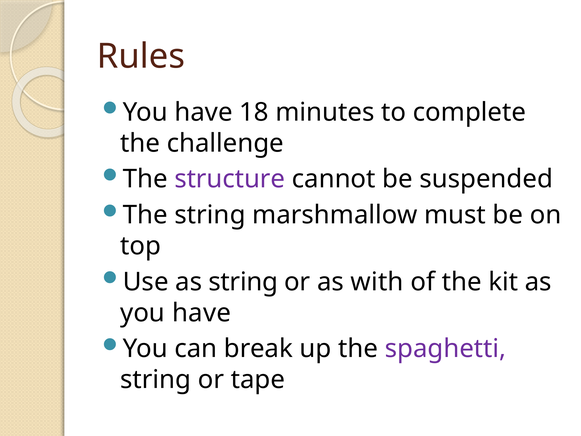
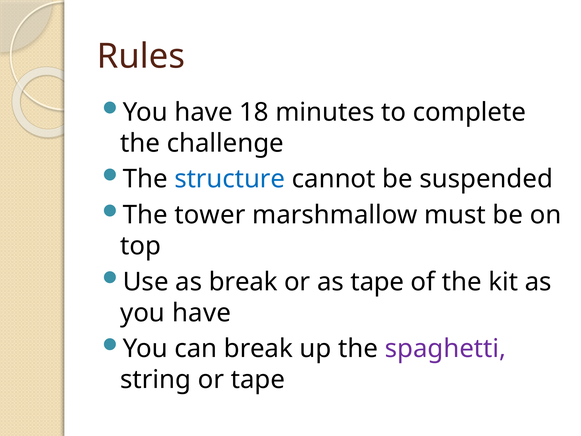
structure colour: purple -> blue
The string: string -> tower
as string: string -> break
as with: with -> tape
